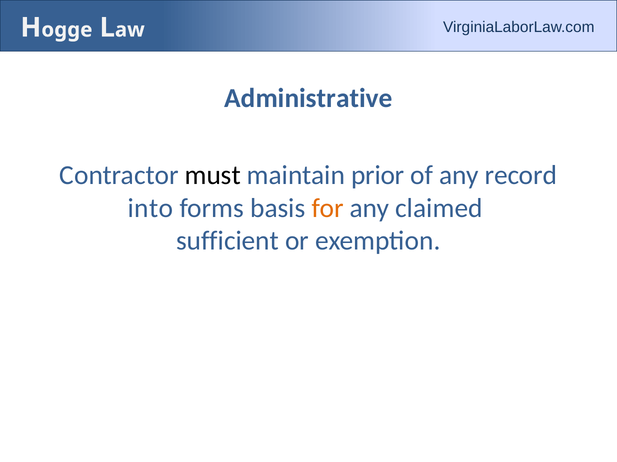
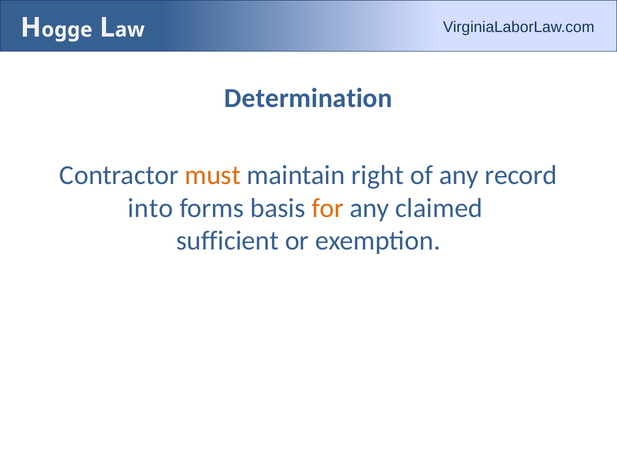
Administrative: Administrative -> Determination
must colour: black -> orange
prior: prior -> right
